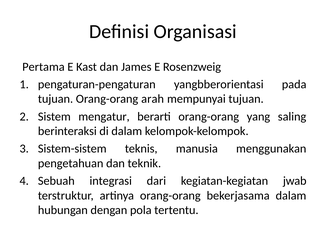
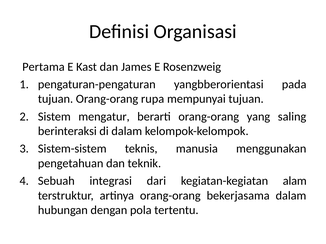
arah: arah -> rupa
jwab: jwab -> alam
